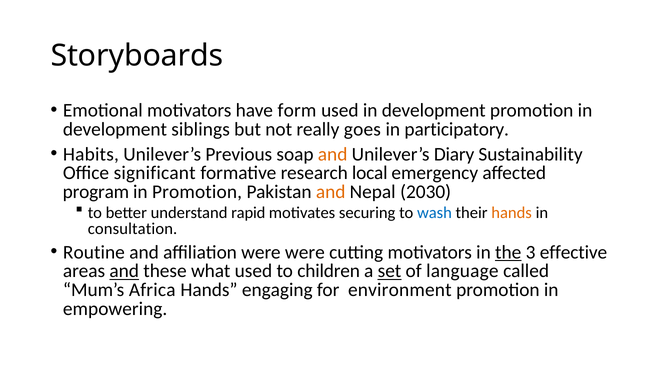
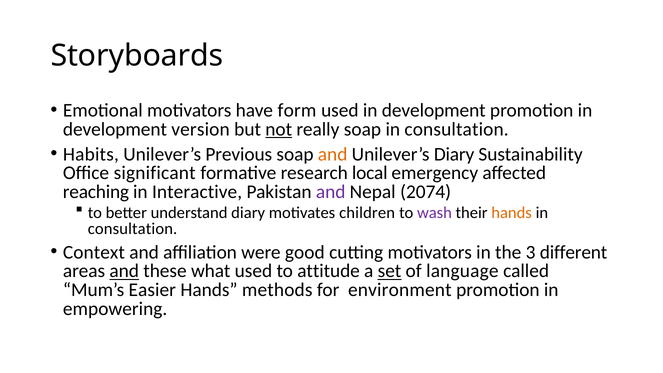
siblings: siblings -> version
not underline: none -> present
really goes: goes -> soap
participatory at (457, 129): participatory -> consultation
program: program -> reaching
in Promotion: Promotion -> Interactive
and at (331, 192) colour: orange -> purple
2030: 2030 -> 2074
understand rapid: rapid -> diary
securing: securing -> children
wash colour: blue -> purple
Routine: Routine -> Context
were were: were -> good
the underline: present -> none
effective: effective -> different
children: children -> attitude
Africa: Africa -> Easier
engaging: engaging -> methods
